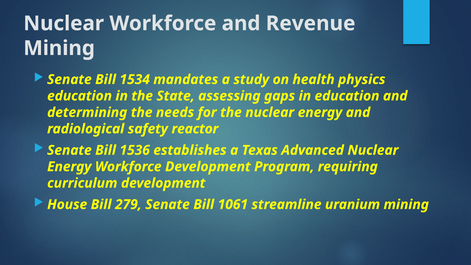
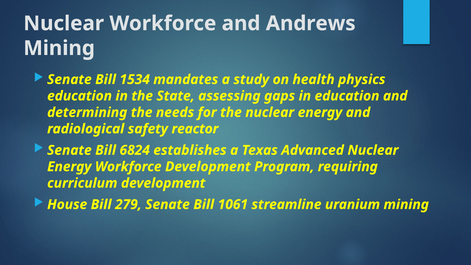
Revenue: Revenue -> Andrews
1536: 1536 -> 6824
